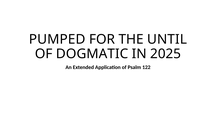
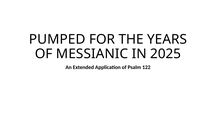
UNTIL: UNTIL -> YEARS
DOGMATIC: DOGMATIC -> MESSIANIC
